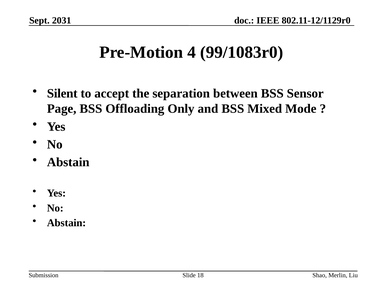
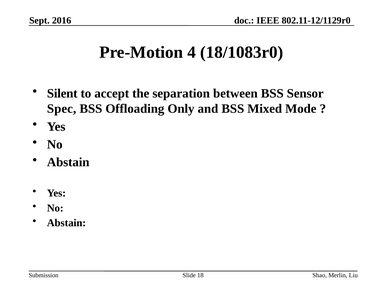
2031: 2031 -> 2016
99/1083r0: 99/1083r0 -> 18/1083r0
Page: Page -> Spec
